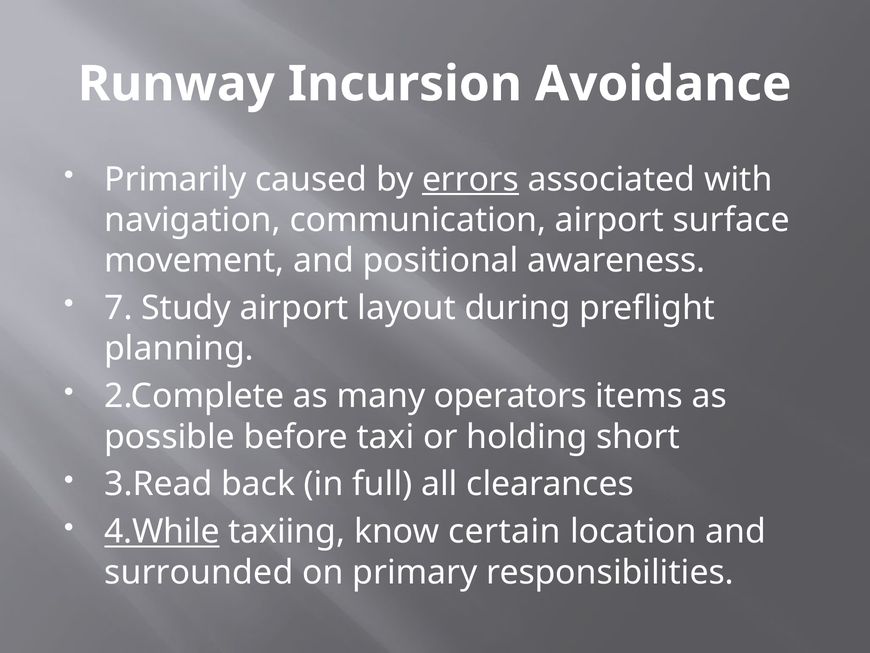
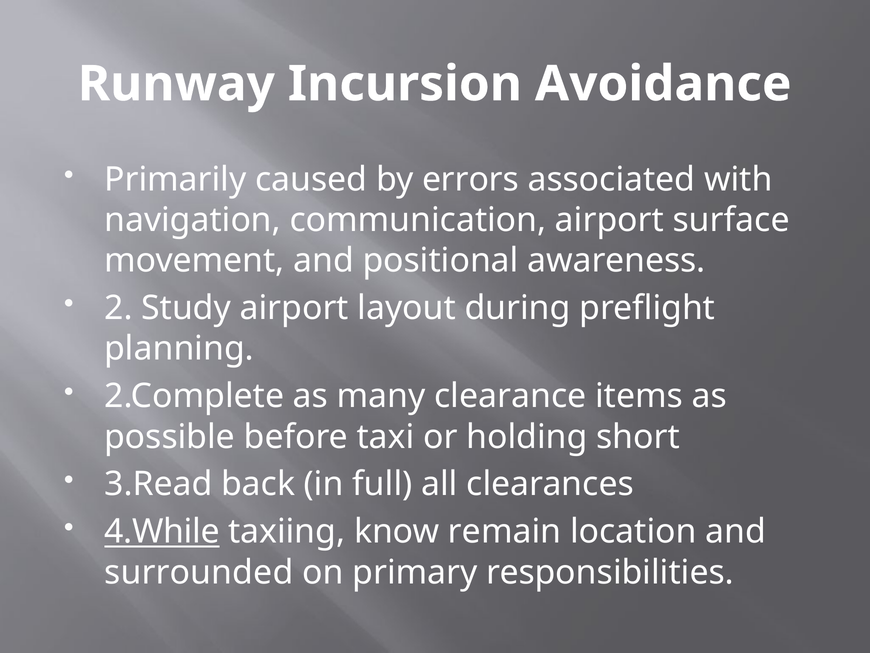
errors underline: present -> none
7: 7 -> 2
operators: operators -> clearance
certain: certain -> remain
